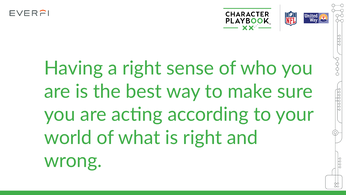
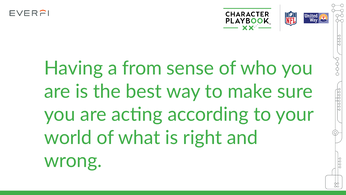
a right: right -> from
